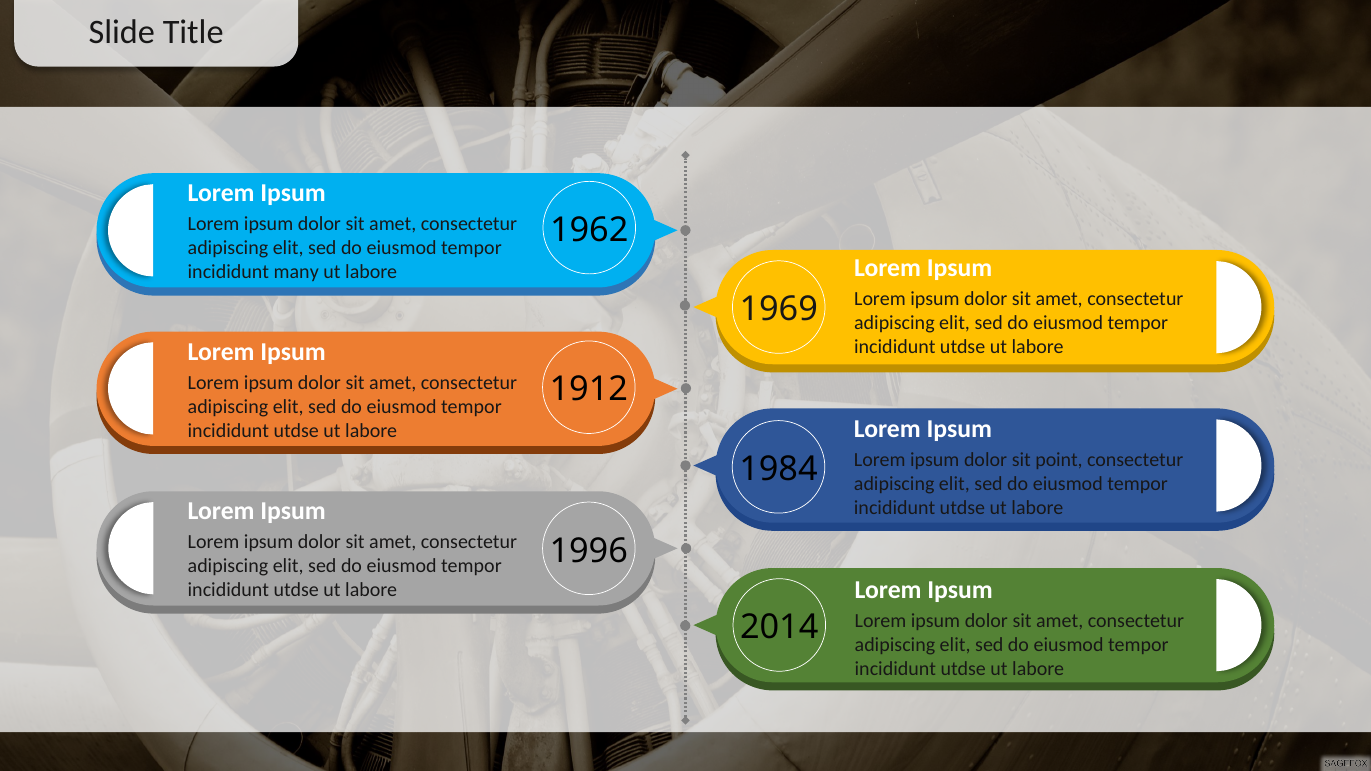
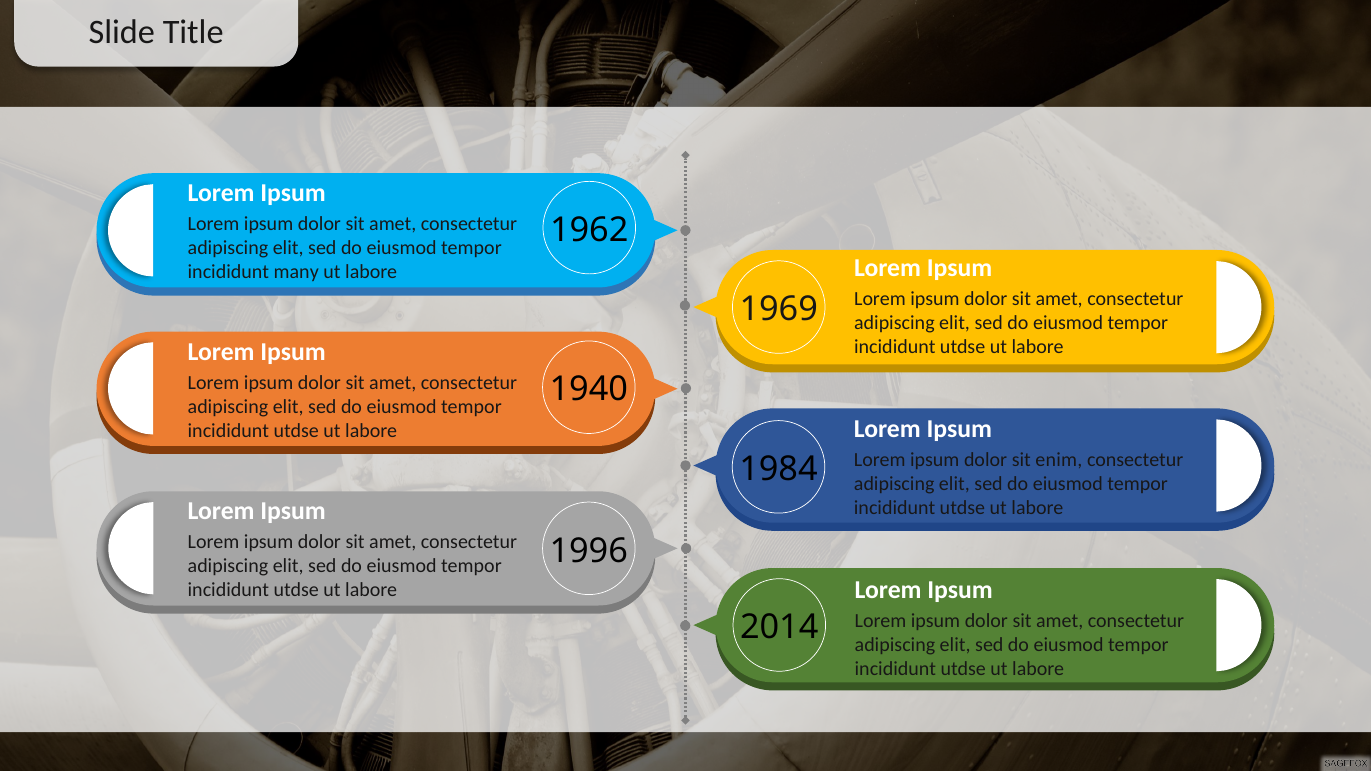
1912: 1912 -> 1940
point: point -> enim
